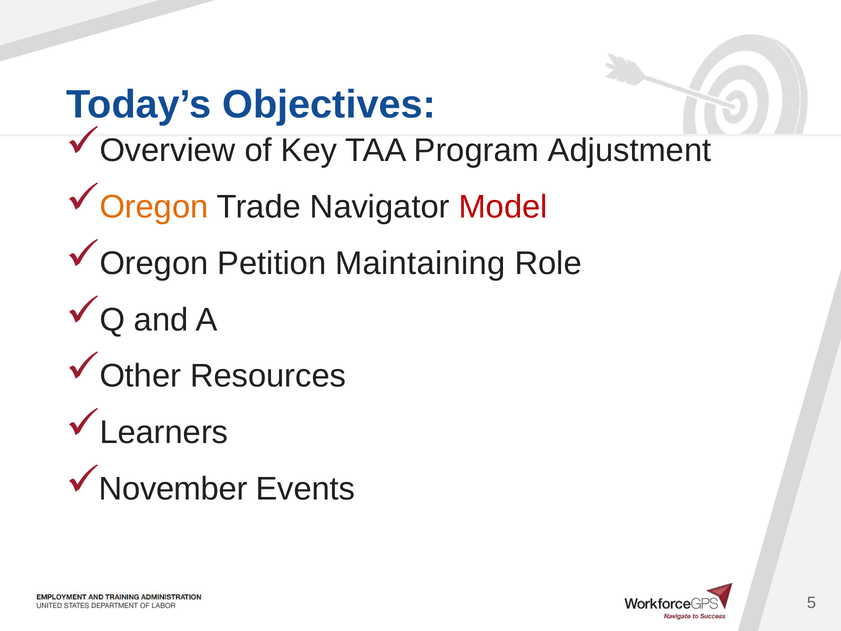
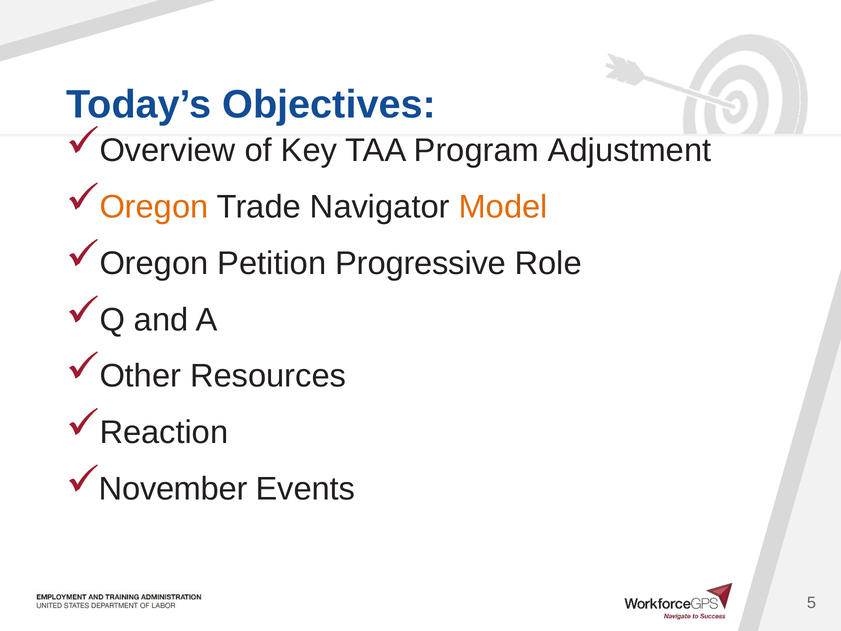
Model colour: red -> orange
Maintaining: Maintaining -> Progressive
Learners: Learners -> Reaction
